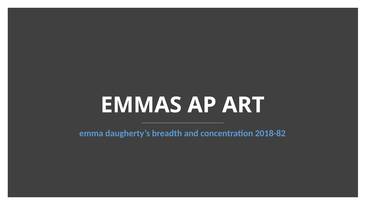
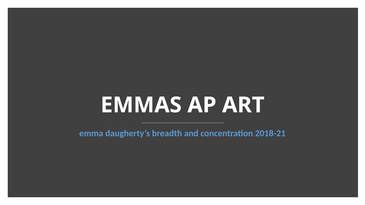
2018-82: 2018-82 -> 2018-21
